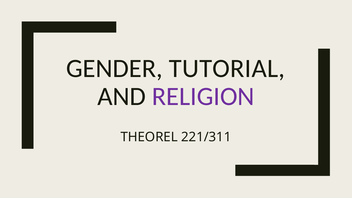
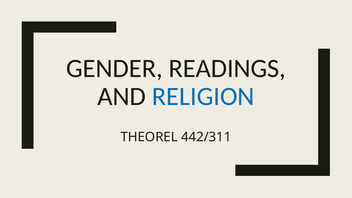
TUTORIAL: TUTORIAL -> READINGS
RELIGION colour: purple -> blue
221/311: 221/311 -> 442/311
